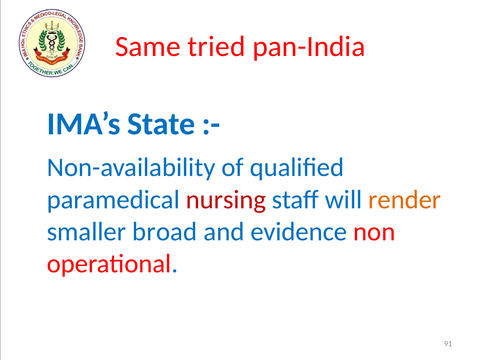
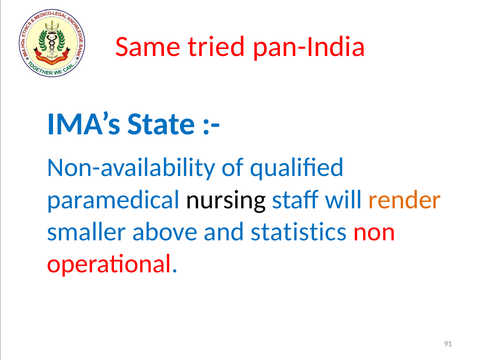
nursing colour: red -> black
broad: broad -> above
evidence: evidence -> statistics
